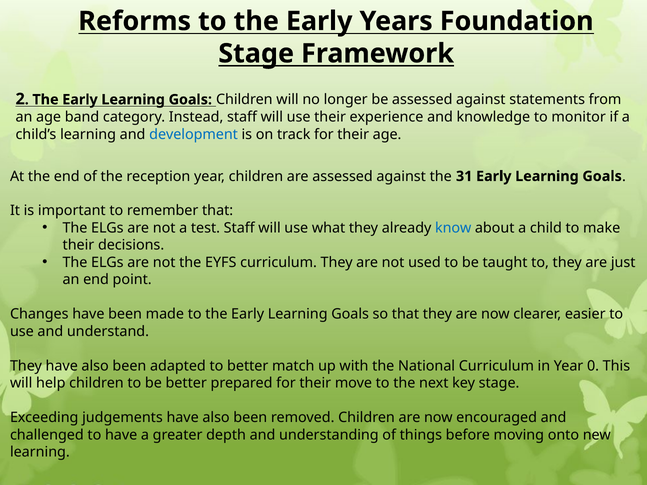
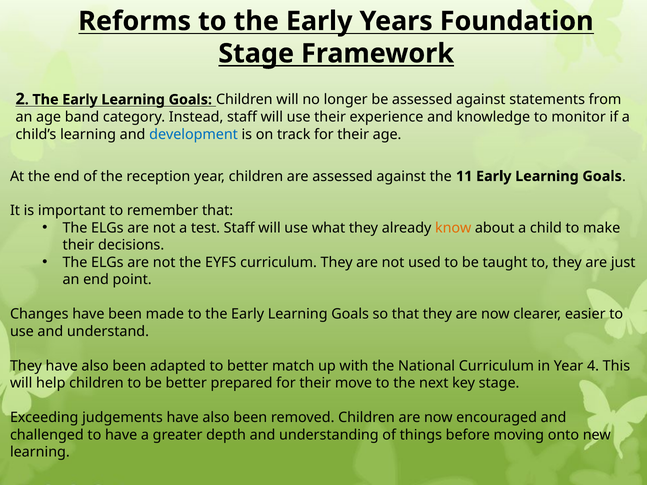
31: 31 -> 11
know colour: blue -> orange
0: 0 -> 4
